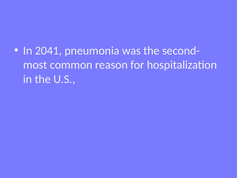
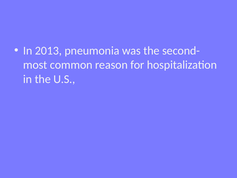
2041: 2041 -> 2013
